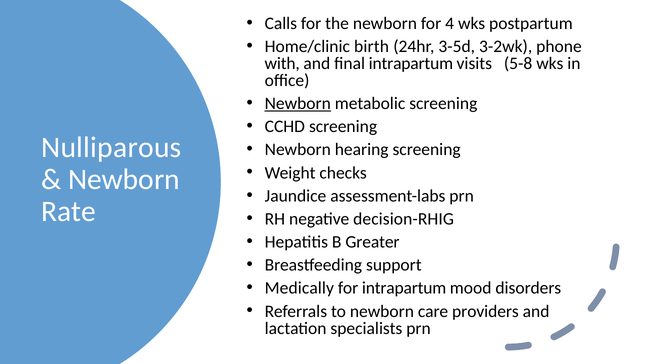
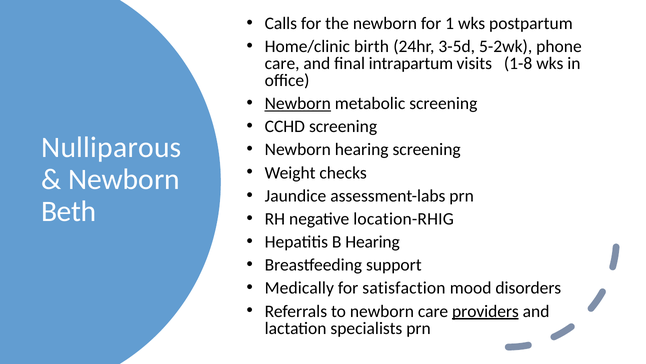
4: 4 -> 1
3-2wk: 3-2wk -> 5-2wk
with at (282, 63): with -> care
5-8: 5-8 -> 1-8
Rate: Rate -> Beth
decision-RHIG: decision-RHIG -> location-RHIG
B Greater: Greater -> Hearing
for intrapartum: intrapartum -> satisfaction
providers underline: none -> present
